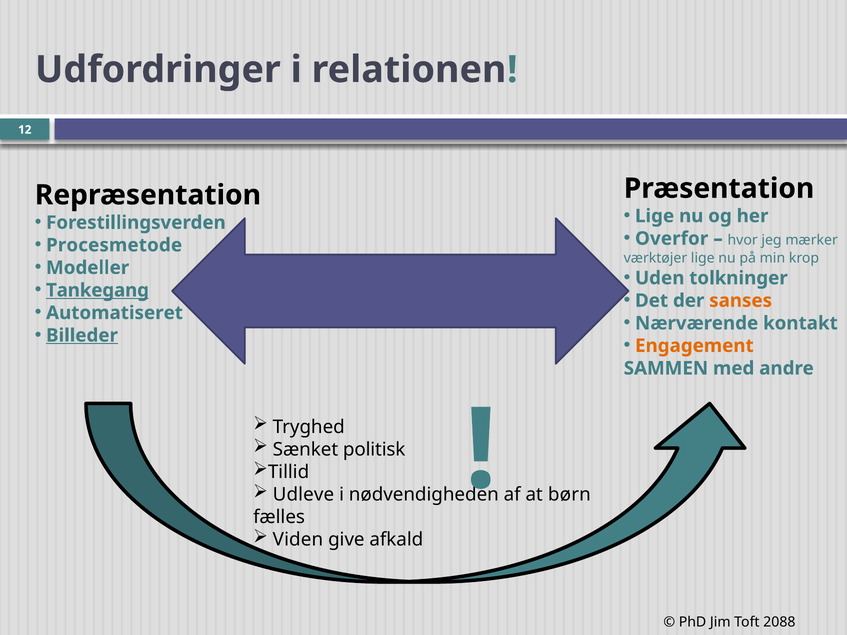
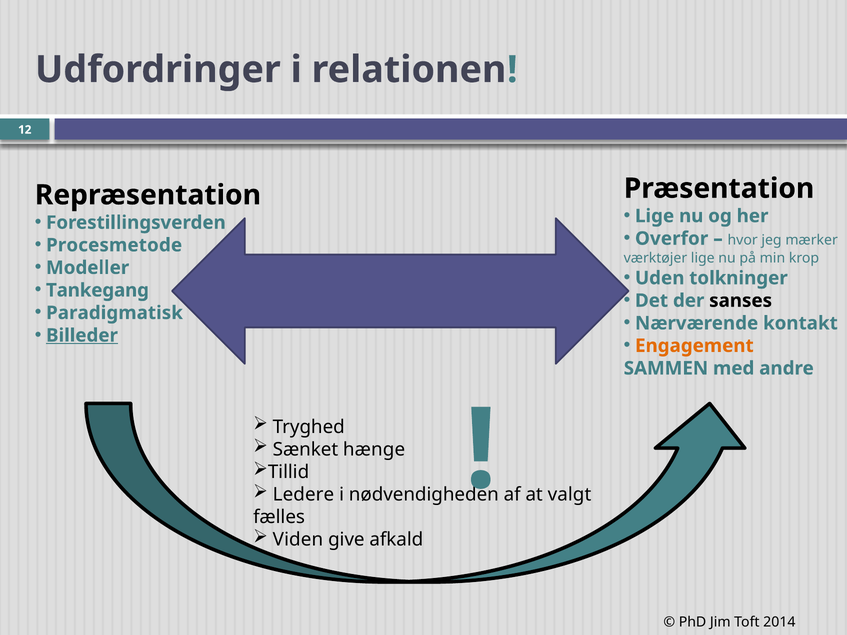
Tankegang underline: present -> none
sanses colour: orange -> black
Automatiseret: Automatiseret -> Paradigmatisk
politisk: politisk -> hænge
Udleve: Udleve -> Ledere
børn: børn -> valgt
2088: 2088 -> 2014
